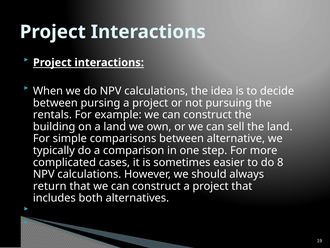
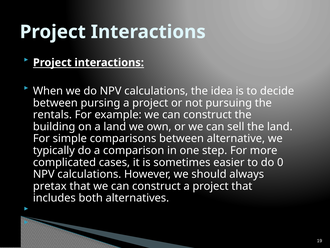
8: 8 -> 0
return: return -> pretax
